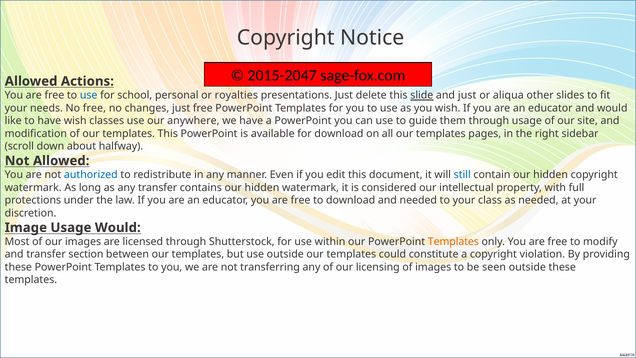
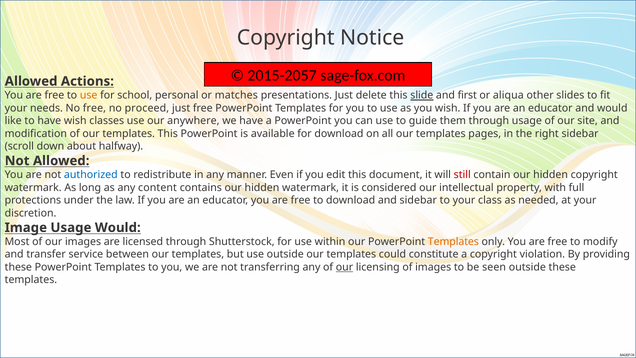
2015-2047: 2015-2047 -> 2015-2057
use at (89, 95) colour: blue -> orange
royalties: royalties -> matches
and just: just -> first
changes: changes -> proceed
still colour: blue -> red
any transfer: transfer -> content
and needed: needed -> sidebar
section: section -> service
our at (345, 267) underline: none -> present
